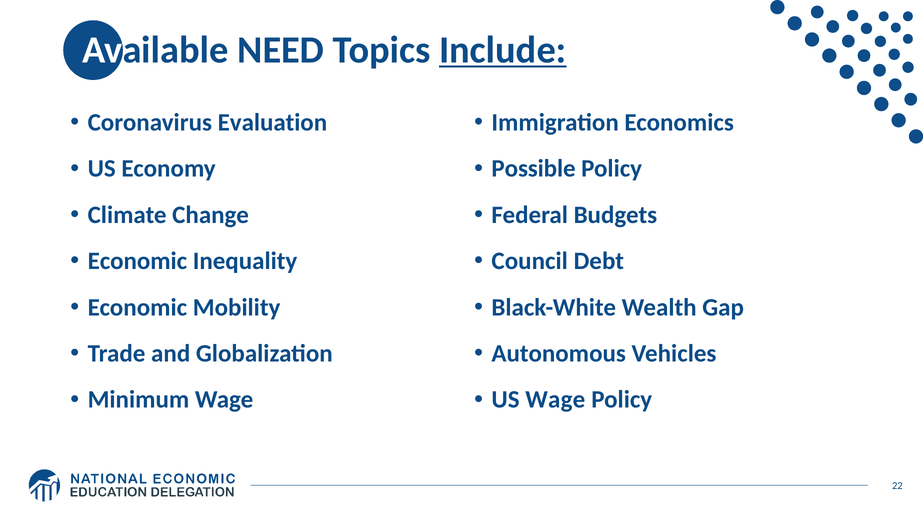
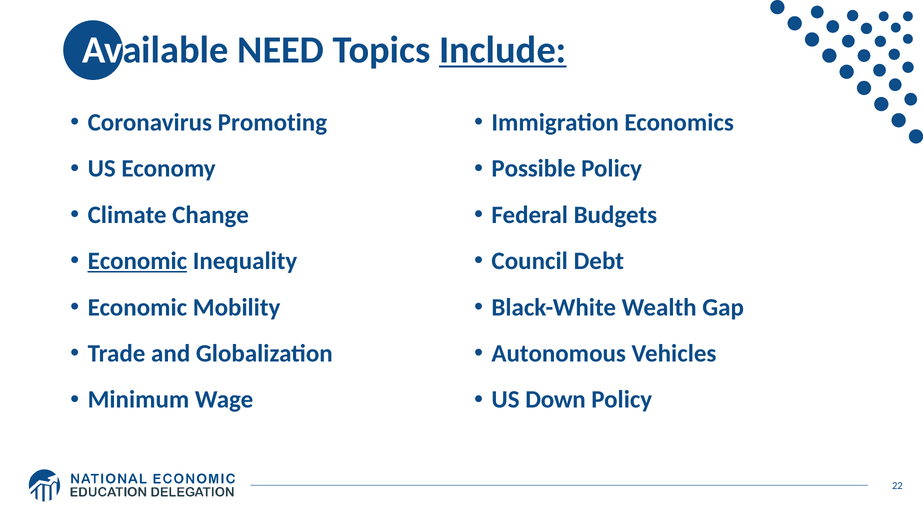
Evaluation: Evaluation -> Promoting
Economic at (137, 261) underline: none -> present
US Wage: Wage -> Down
